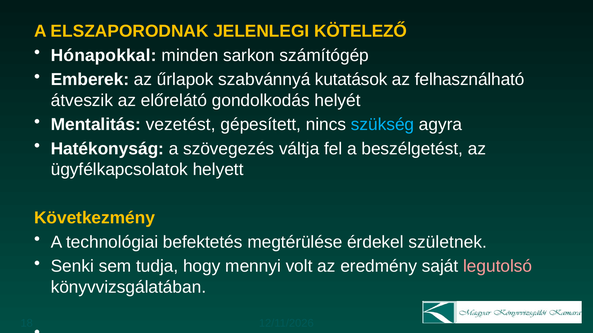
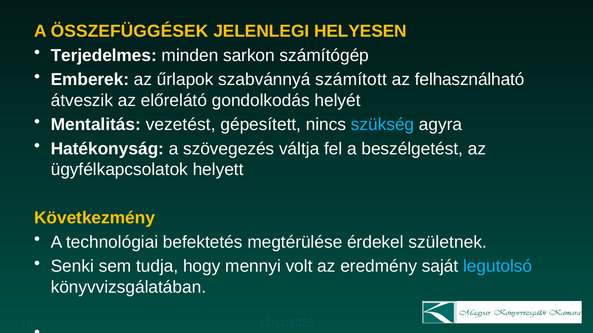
ELSZAPORODNAK: ELSZAPORODNAK -> ÖSSZEFÜGGÉSEK
KÖTELEZŐ: KÖTELEZŐ -> HELYESEN
Hónapokkal: Hónapokkal -> Terjedelmes
kutatások: kutatások -> számított
legutolsó colour: pink -> light blue
